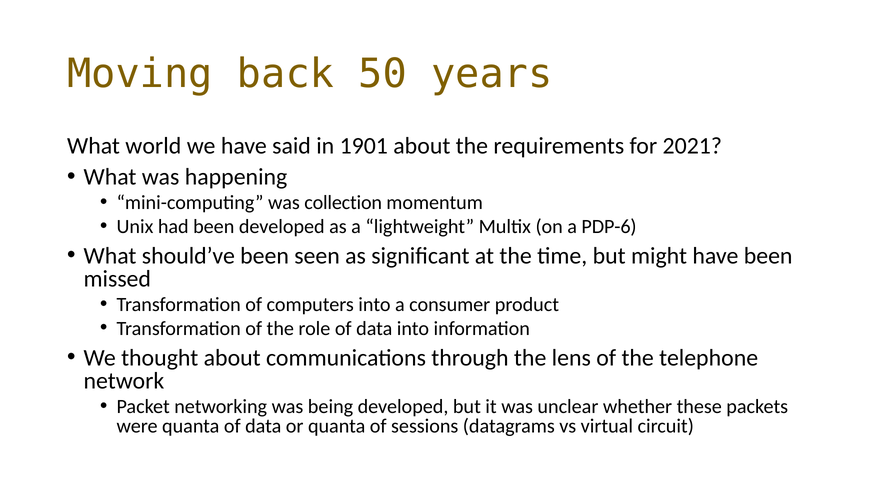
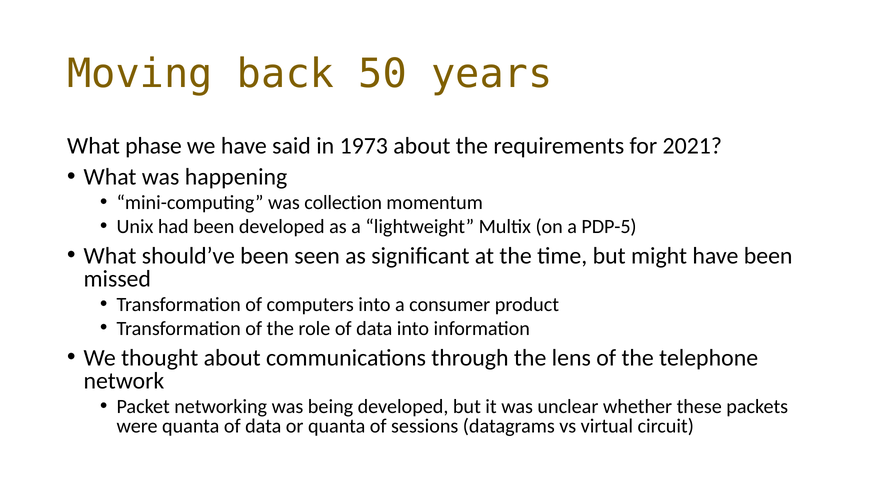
world: world -> phase
1901: 1901 -> 1973
PDP-6: PDP-6 -> PDP-5
